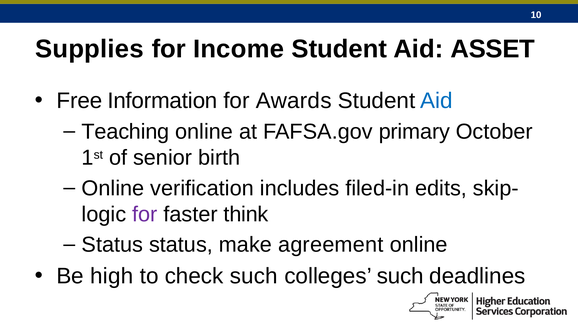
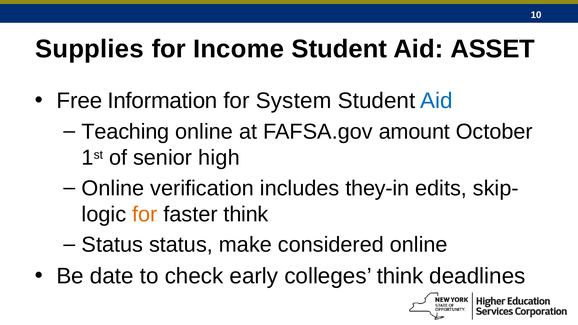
Awards: Awards -> System
primary: primary -> amount
birth: birth -> high
filed-in: filed-in -> they-in
for at (145, 214) colour: purple -> orange
agreement: agreement -> considered
high: high -> date
check such: such -> early
colleges such: such -> think
